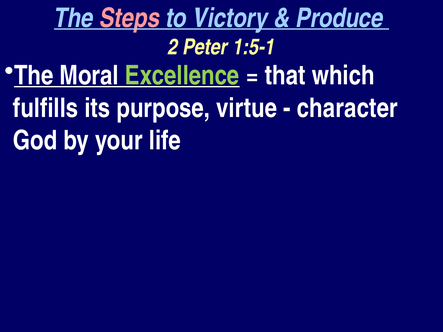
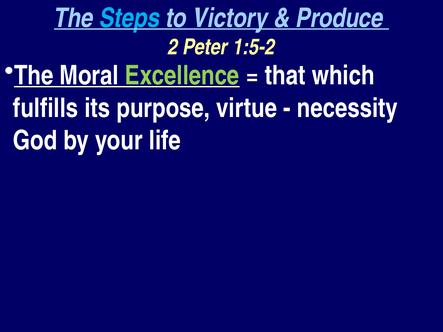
Steps colour: pink -> light blue
1:5-1: 1:5-1 -> 1:5-2
character: character -> necessity
